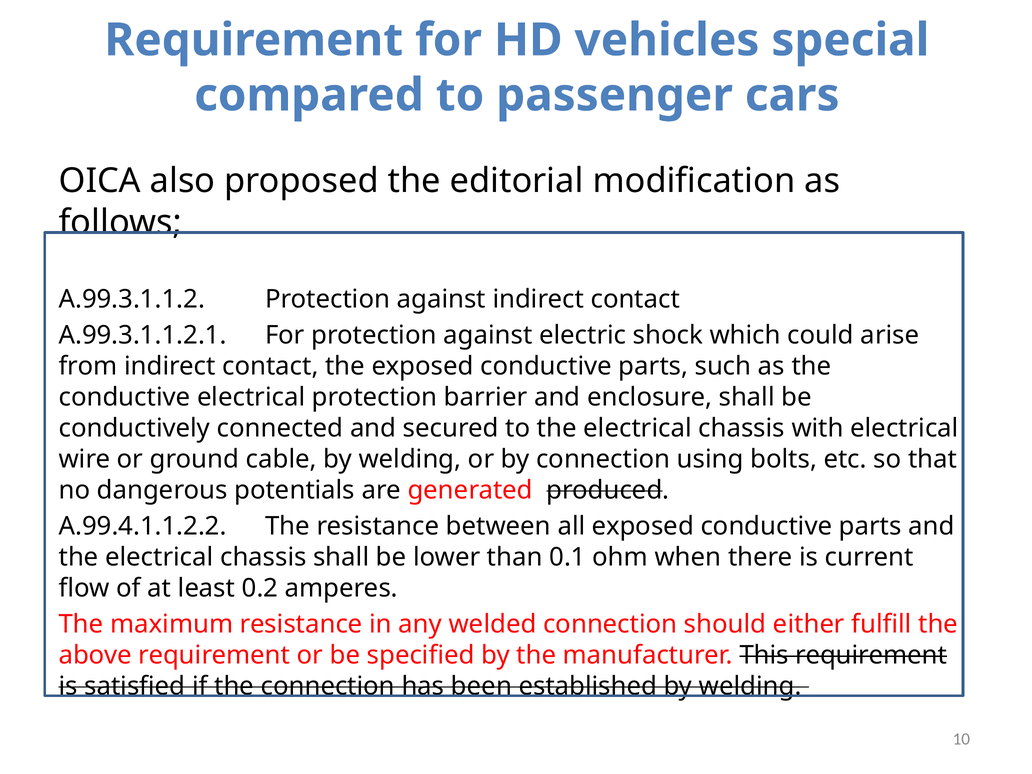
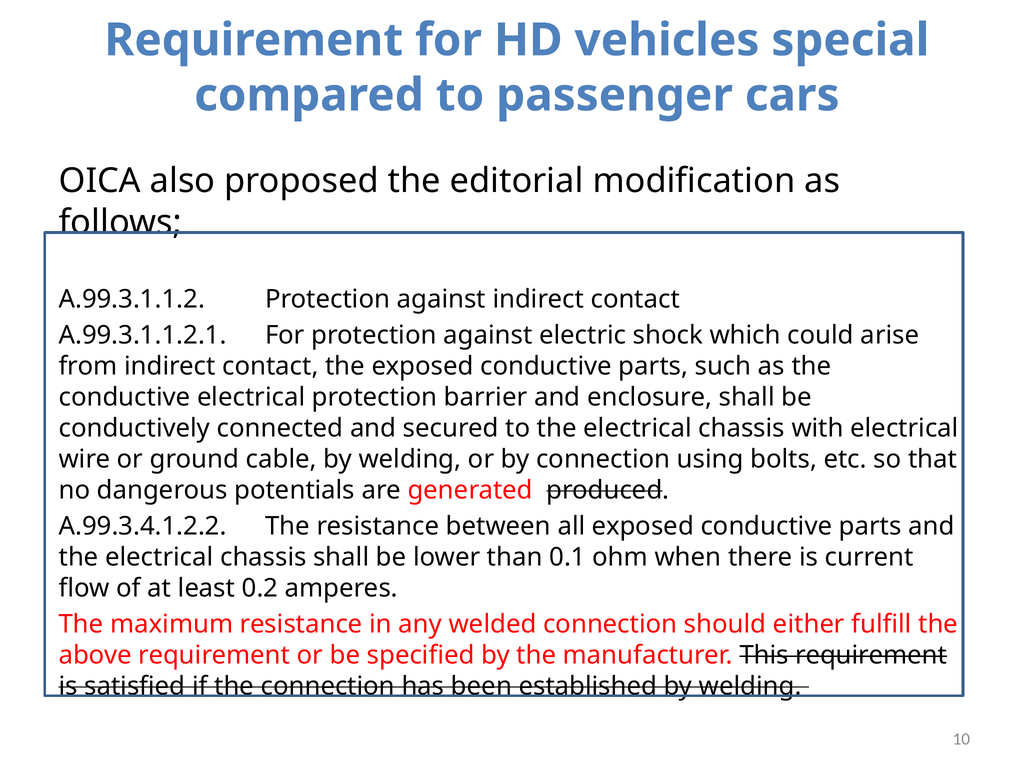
A.99.4.1.1.2.2: A.99.4.1.1.2.2 -> A.99.3.4.1.2.2
